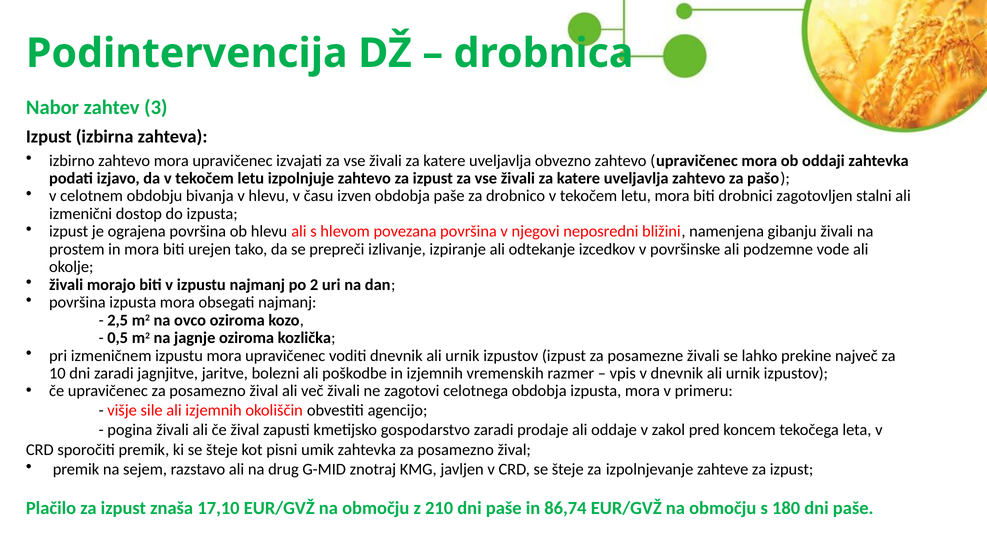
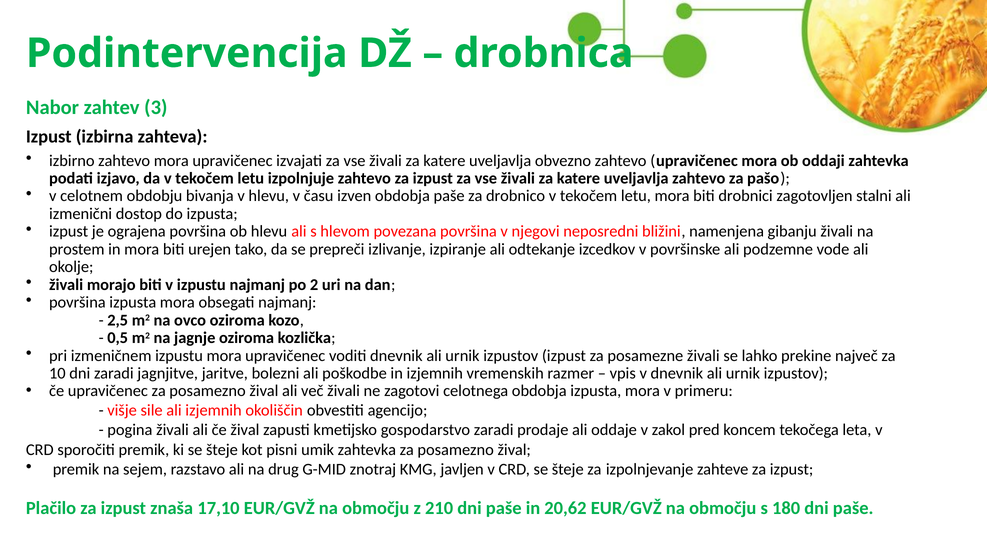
86,74: 86,74 -> 20,62
